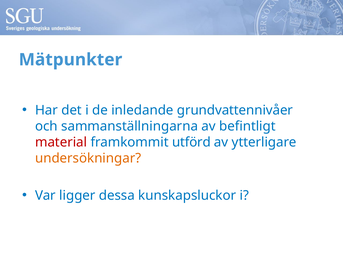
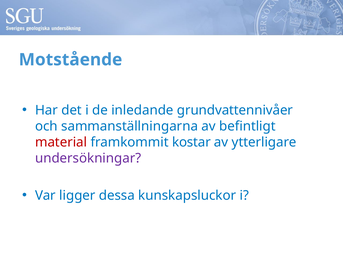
Mätpunkter: Mätpunkter -> Motstående
utförd: utförd -> kostar
undersökningar colour: orange -> purple
